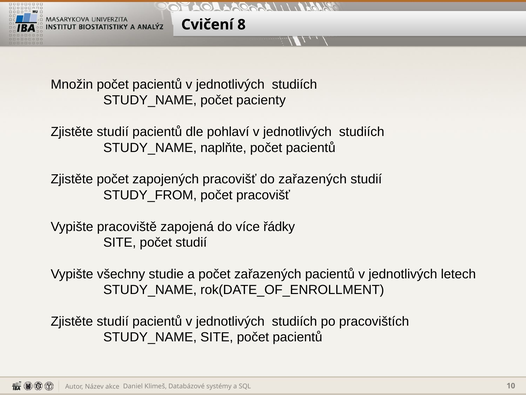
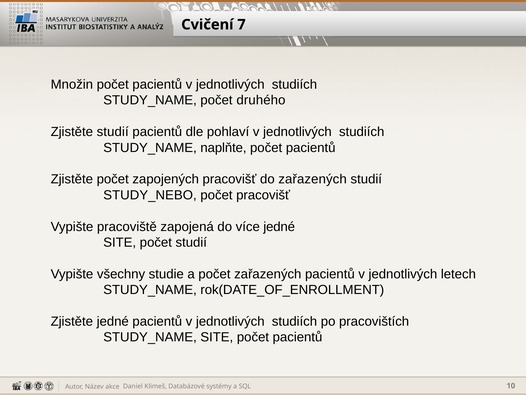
8: 8 -> 7
pacienty: pacienty -> druhého
STUDY_FROM: STUDY_FROM -> STUDY_NEBO
více řádky: řádky -> jedné
studií at (113, 321): studií -> jedné
